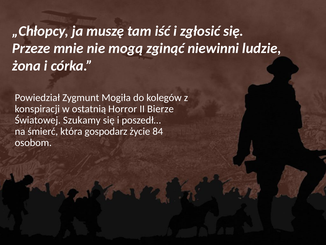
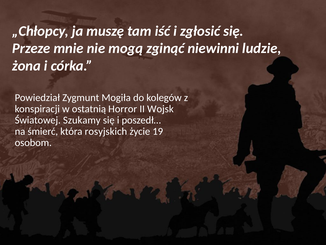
Bierze: Bierze -> Wojsk
gospodarz: gospodarz -> rosyjskich
84: 84 -> 19
